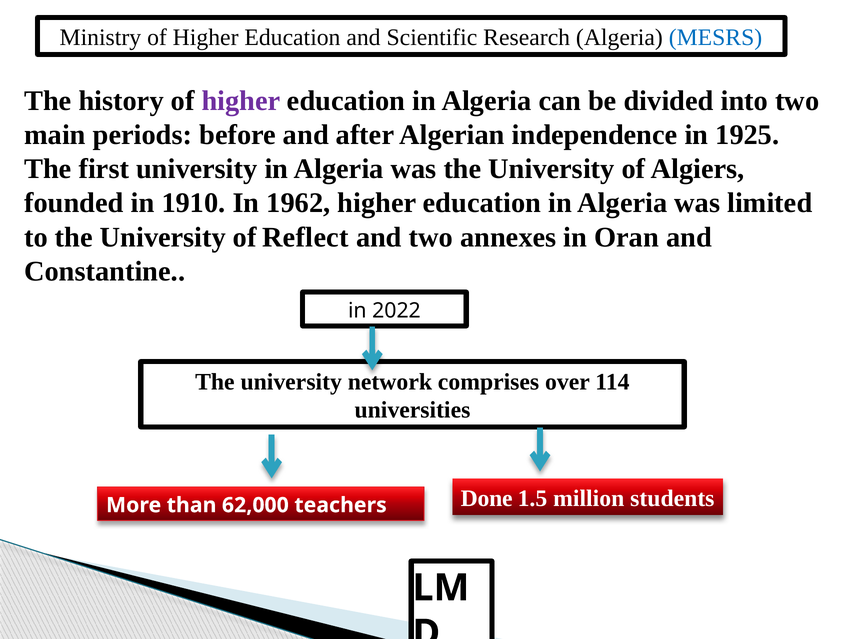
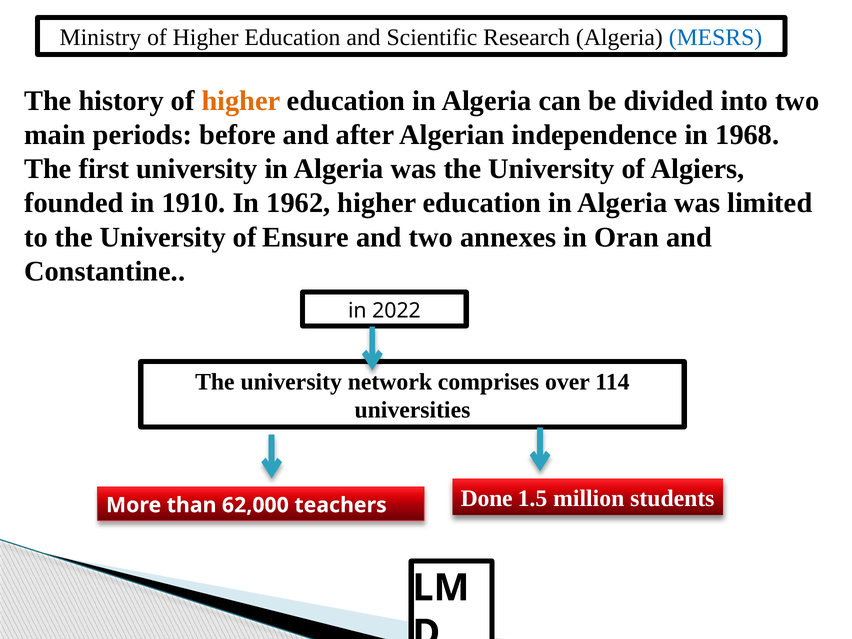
higher at (241, 101) colour: purple -> orange
1925: 1925 -> 1968
Reflect: Reflect -> Ensure
